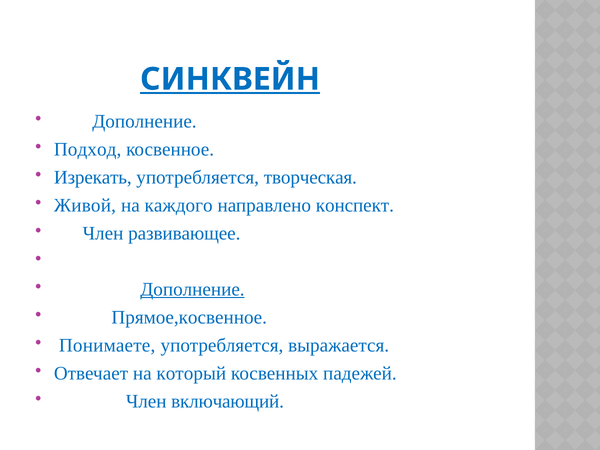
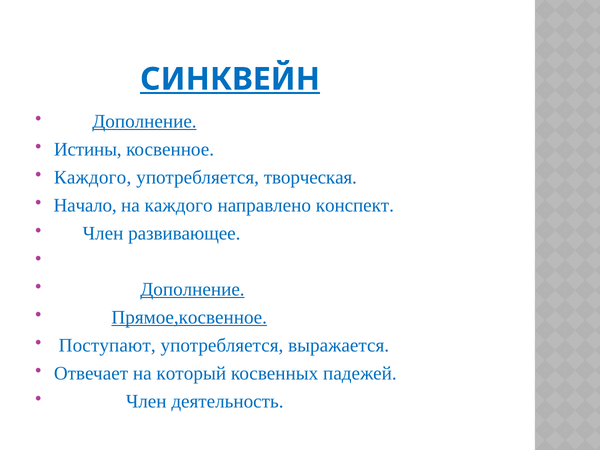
Дополнение at (144, 121) underline: none -> present
Подход: Подход -> Истины
Изрекать at (93, 177): Изрекать -> Каждого
Живой: Живой -> Начало
Прямое,косвенное underline: none -> present
Понимаете: Понимаете -> Поступают
включающий: включающий -> деятельность
